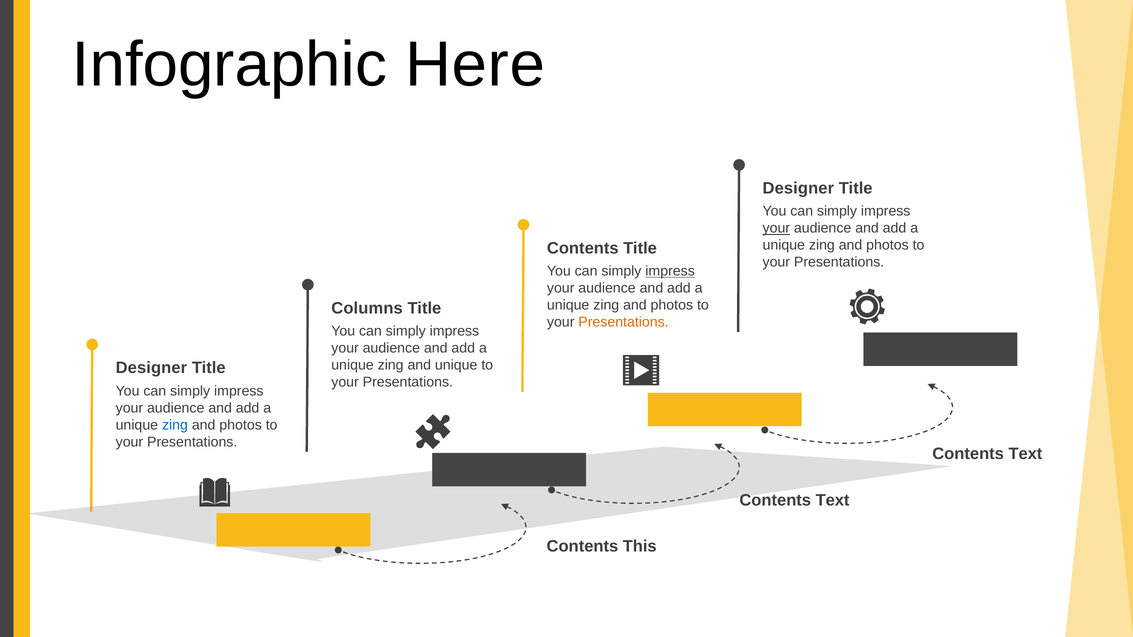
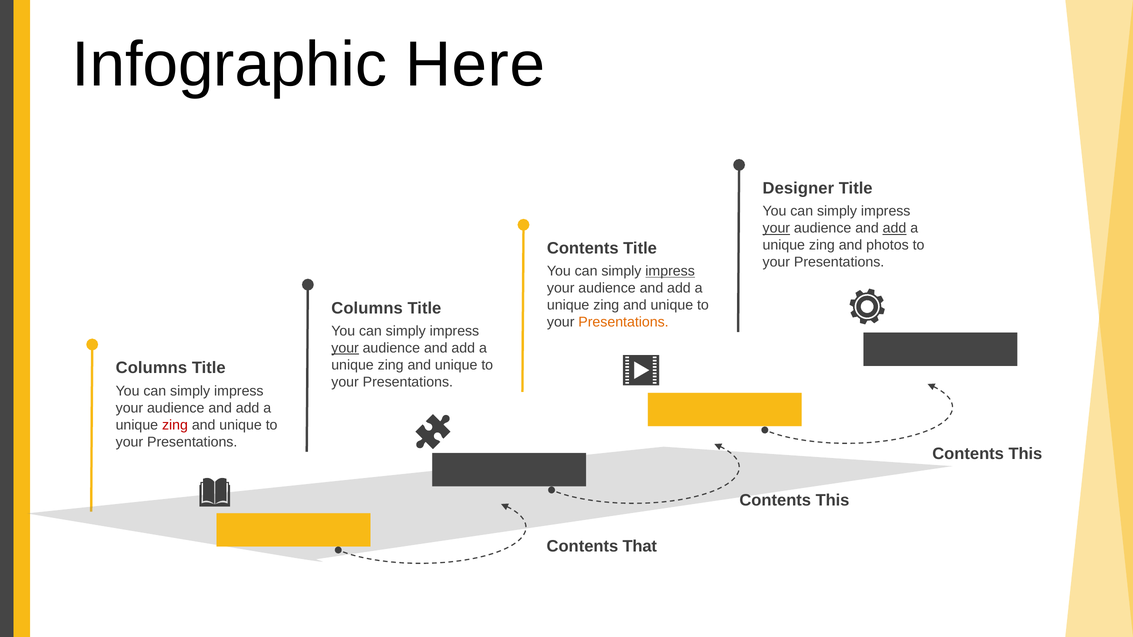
add at (895, 228) underline: none -> present
photos at (672, 305): photos -> unique
your at (345, 348) underline: none -> present
Designer at (151, 368): Designer -> Columns
zing at (175, 425) colour: blue -> red
photos at (241, 425): photos -> unique
Text at (1025, 454): Text -> This
Text at (833, 500): Text -> This
This: This -> That
